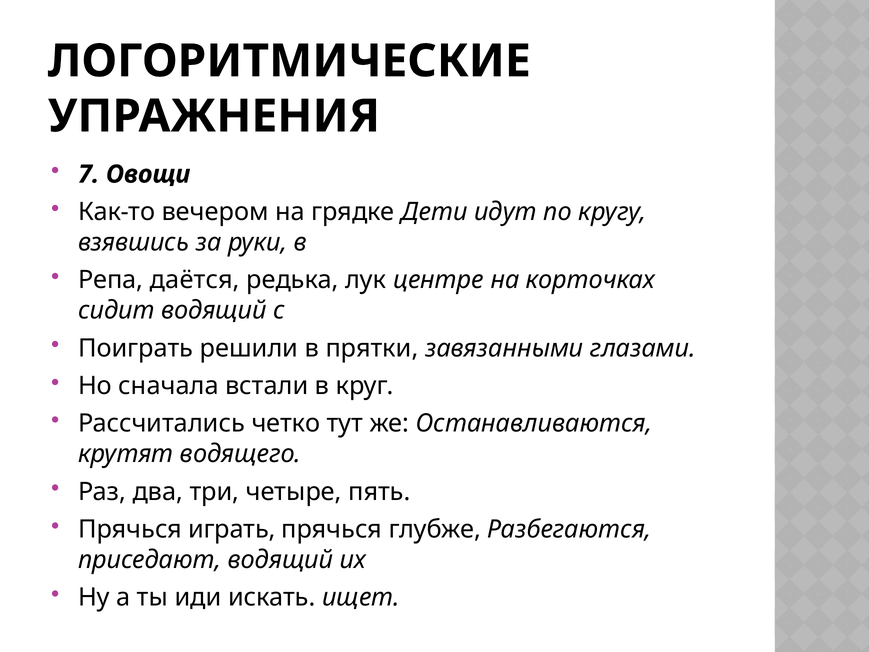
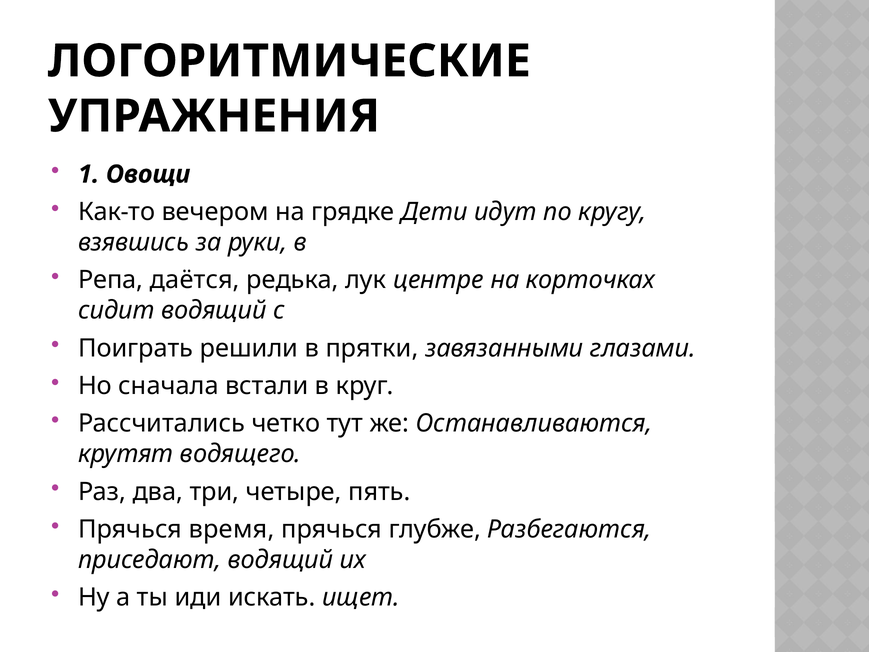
7: 7 -> 1
играть: играть -> время
